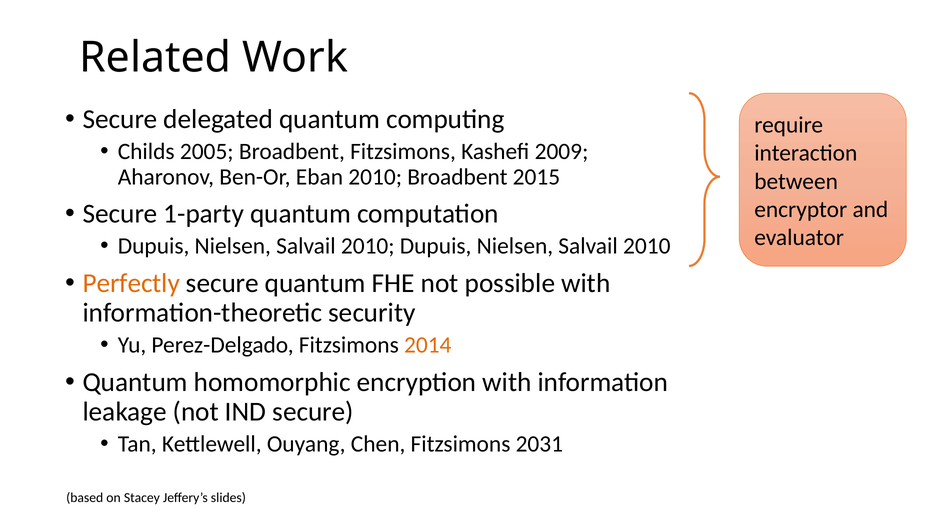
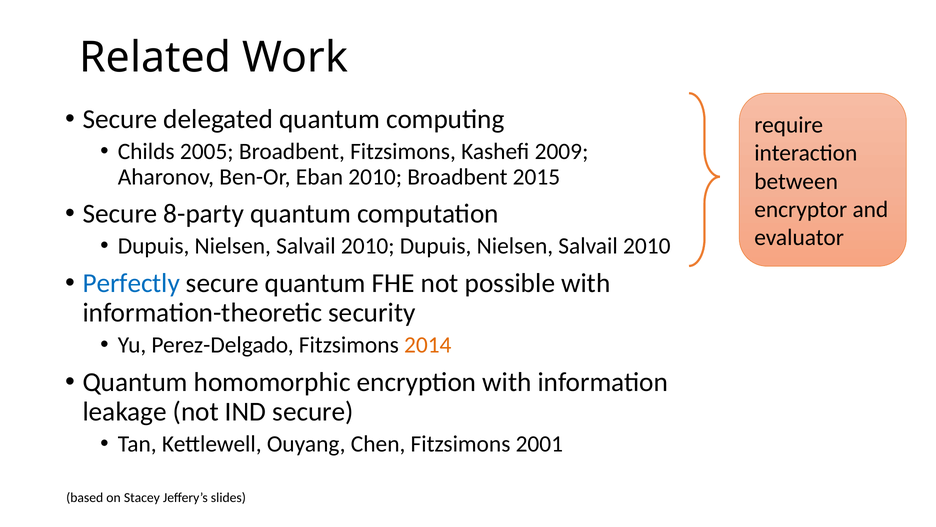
1-party: 1-party -> 8-party
Perfectly colour: orange -> blue
2031: 2031 -> 2001
